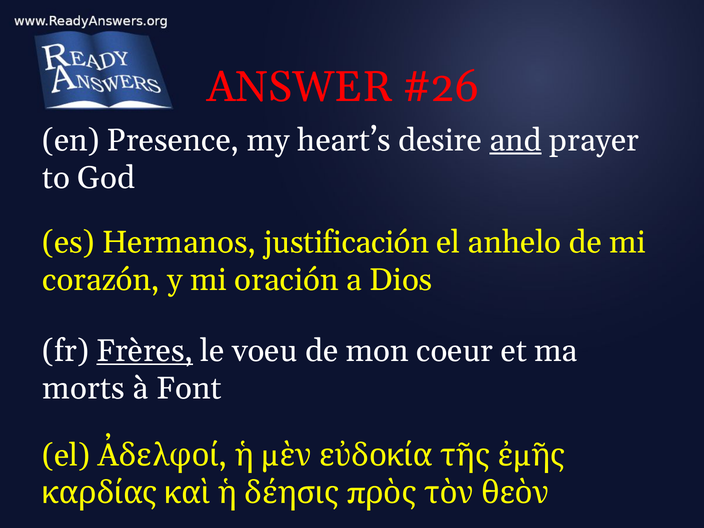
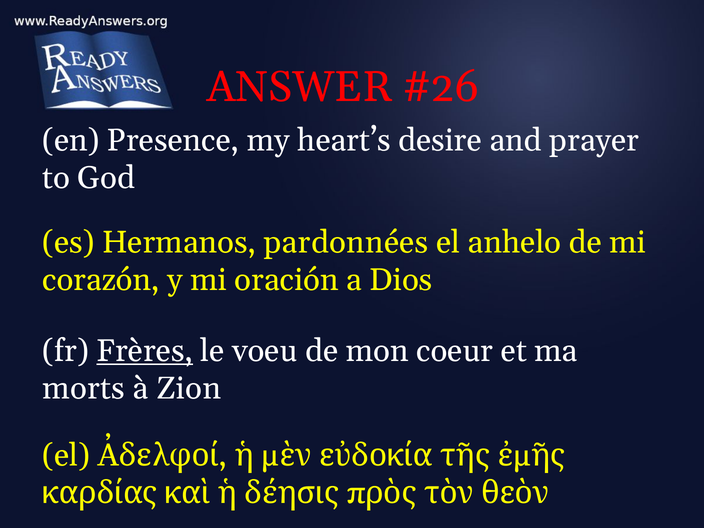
and underline: present -> none
justificación: justificación -> pardonnées
Font: Font -> Zion
